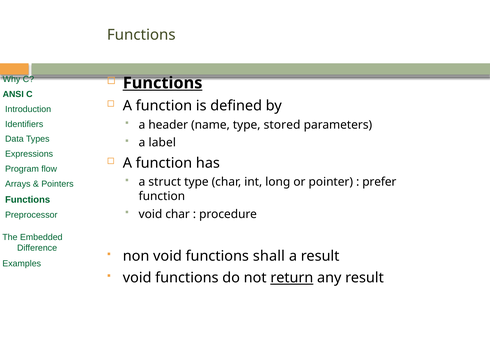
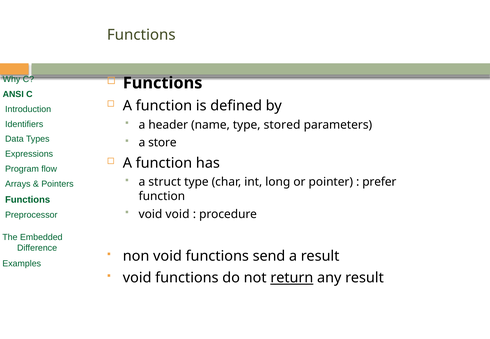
Functions at (163, 83) underline: present -> none
label: label -> store
void char: char -> void
shall: shall -> send
